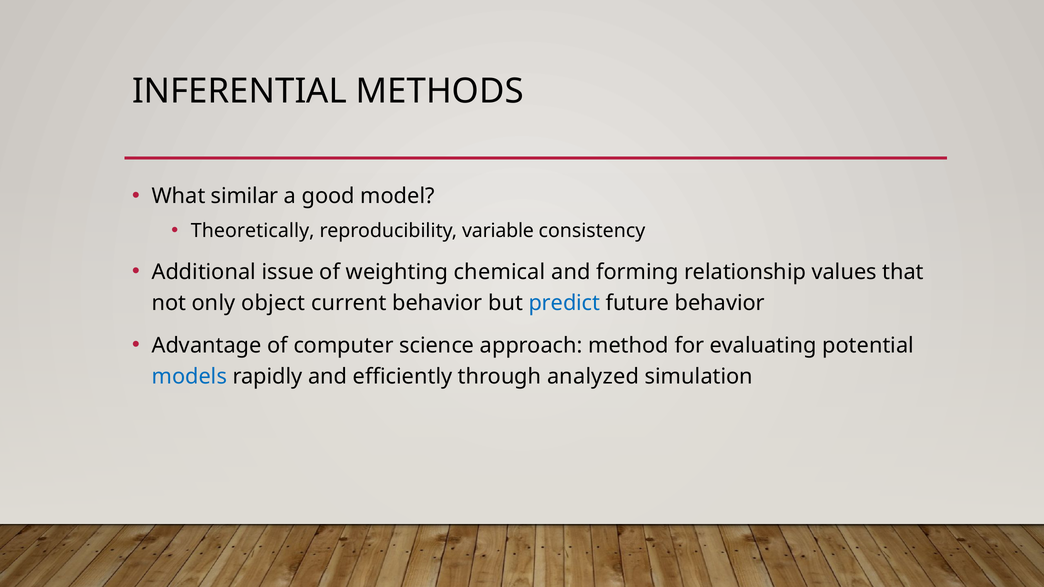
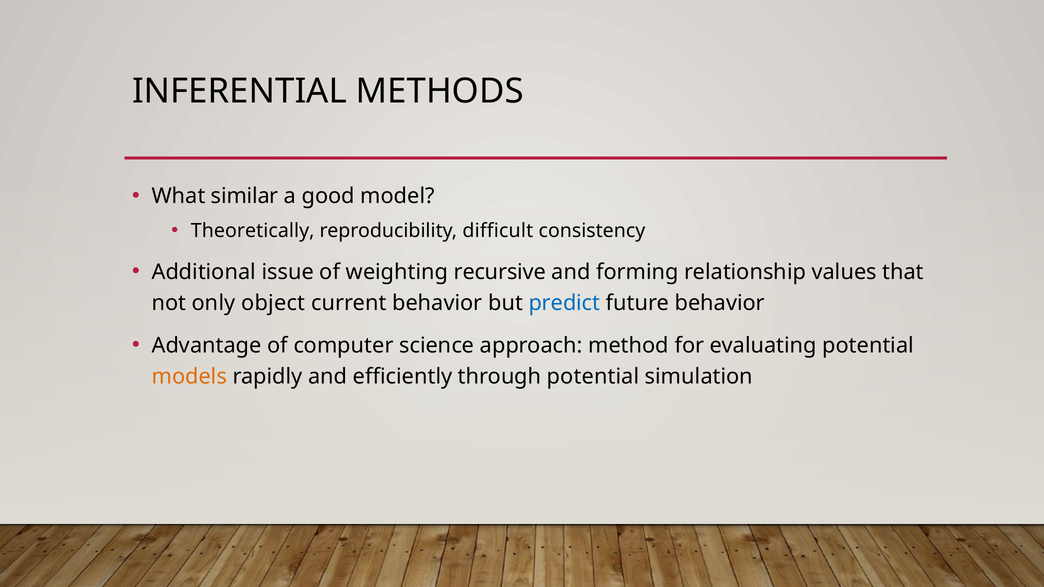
variable: variable -> difficult
chemical: chemical -> recursive
models colour: blue -> orange
through analyzed: analyzed -> potential
